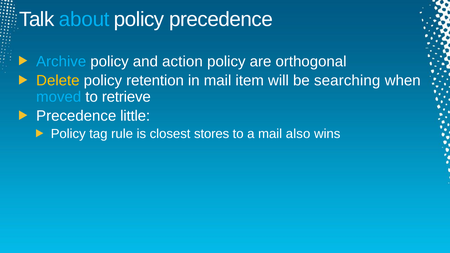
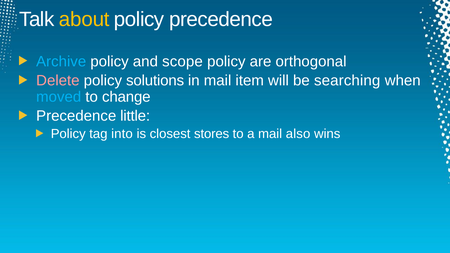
about colour: light blue -> yellow
action: action -> scope
Delete colour: yellow -> pink
retention: retention -> solutions
retrieve: retrieve -> change
rule: rule -> into
